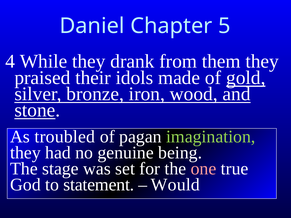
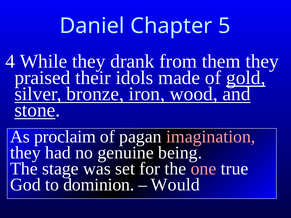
troubled: troubled -> proclaim
imagination colour: light green -> pink
statement: statement -> dominion
